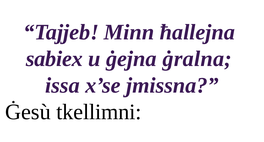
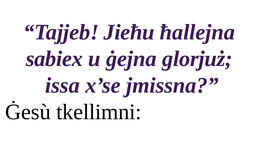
Minn: Minn -> Jieħu
ġralna: ġralna -> glorjuż
